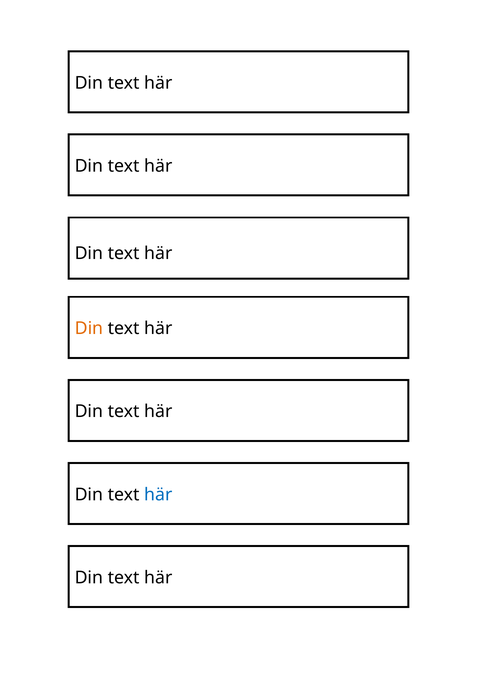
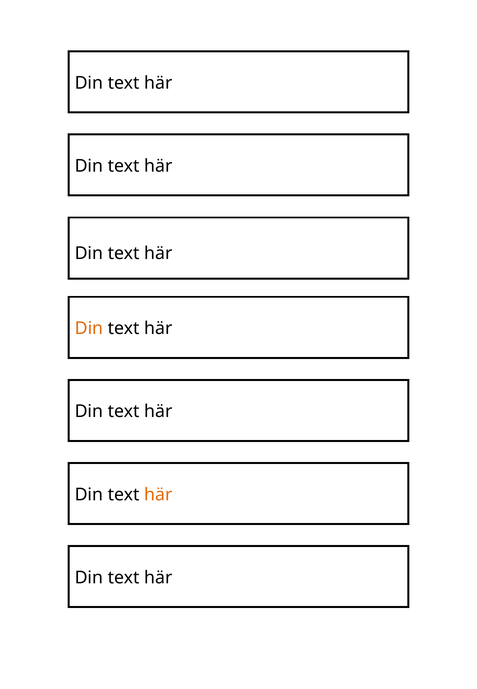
här at (158, 495) colour: blue -> orange
